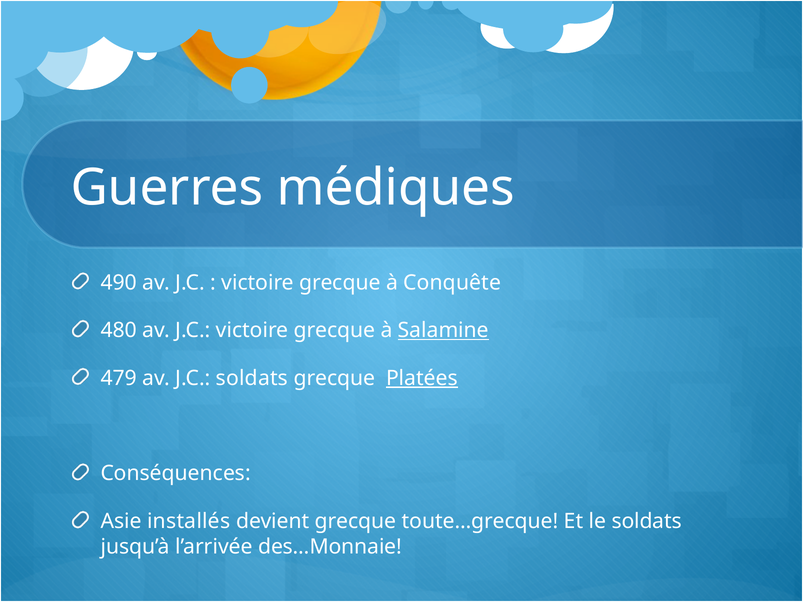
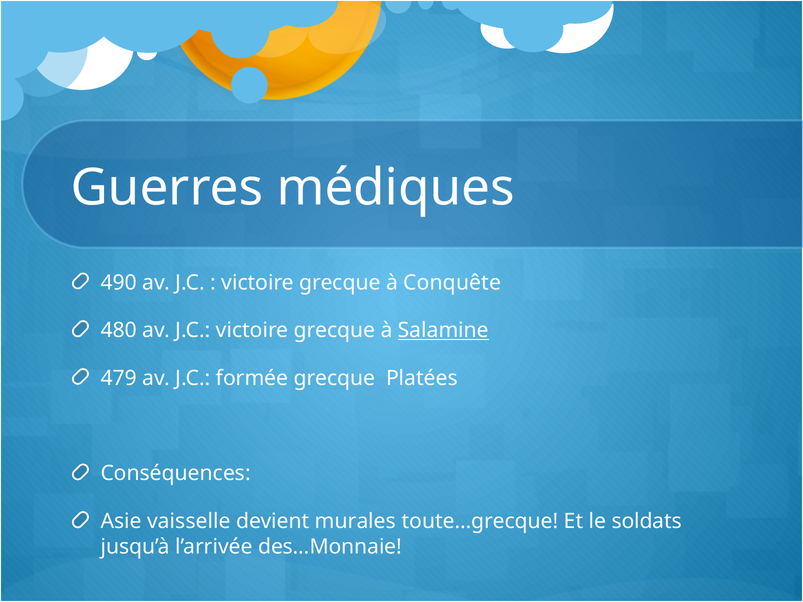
J.C soldats: soldats -> formée
Platées underline: present -> none
installés: installés -> vaisselle
devient grecque: grecque -> murales
